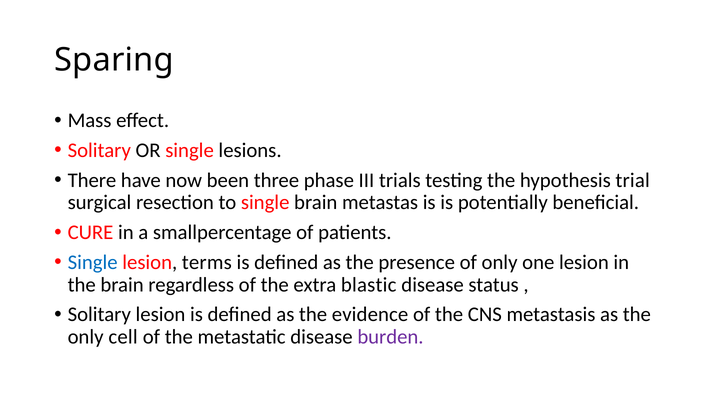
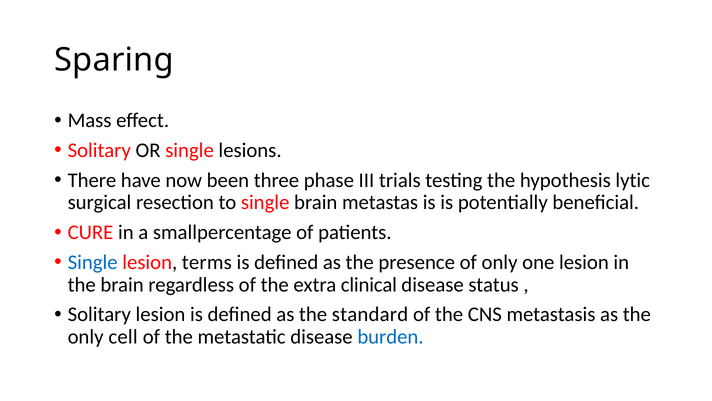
trial: trial -> lytic
blastic: blastic -> clinical
evidence: evidence -> standard
burden colour: purple -> blue
